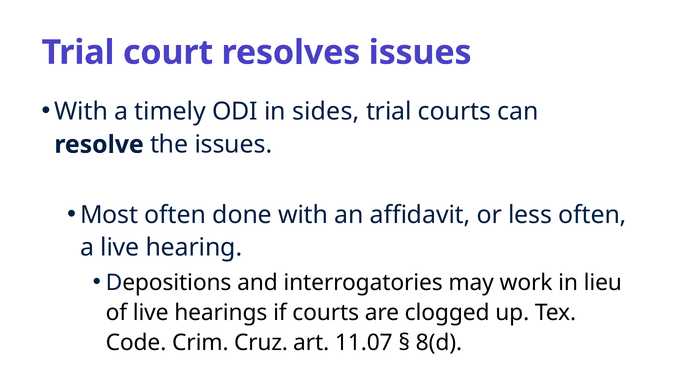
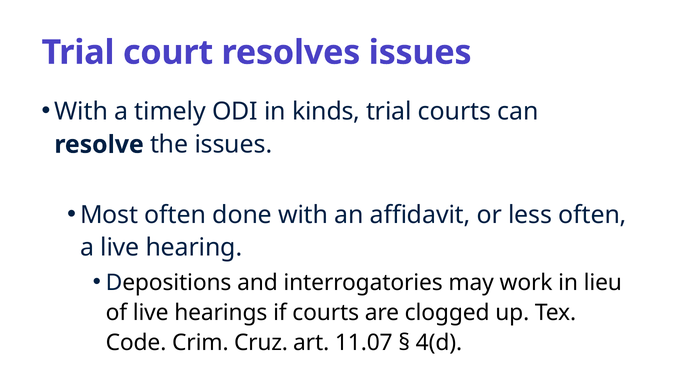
sides: sides -> kinds
8(d: 8(d -> 4(d
